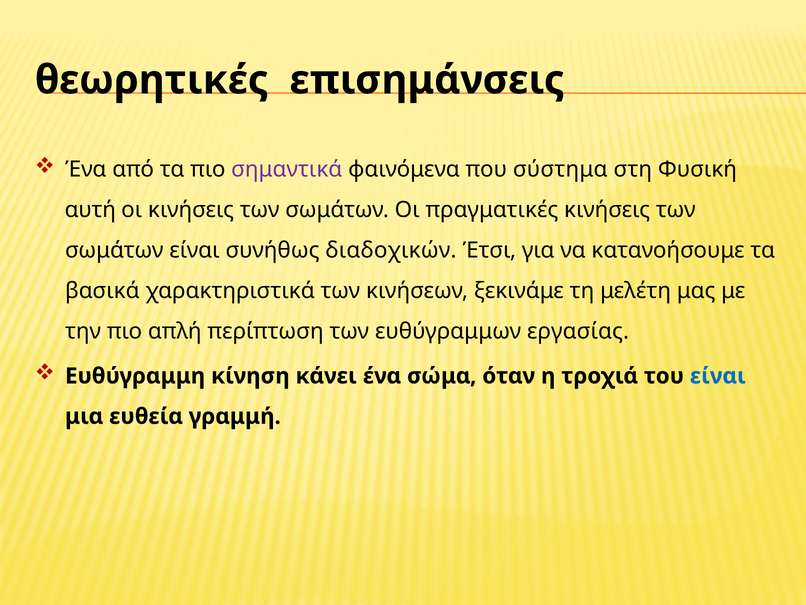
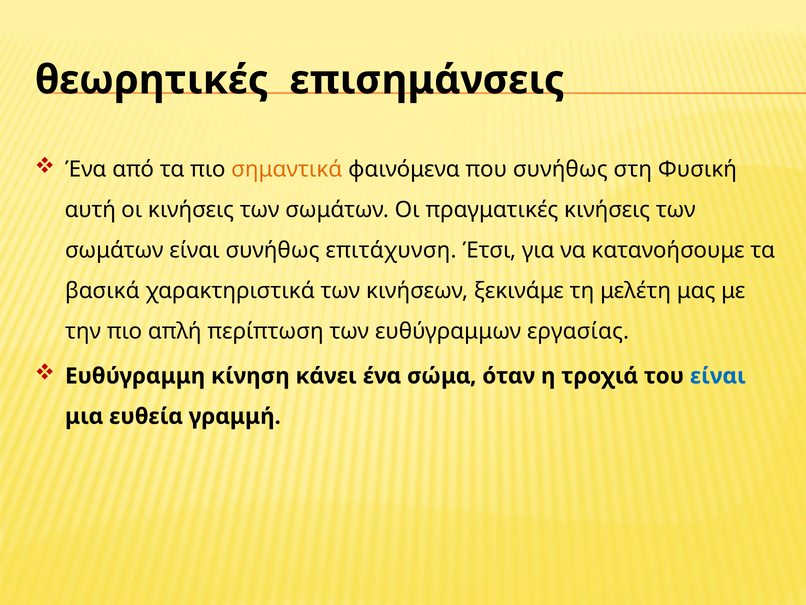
σημαντικά colour: purple -> orange
που σύστημα: σύστημα -> συνήθως
διαδοχικών: διαδοχικών -> επιτάχυνση
